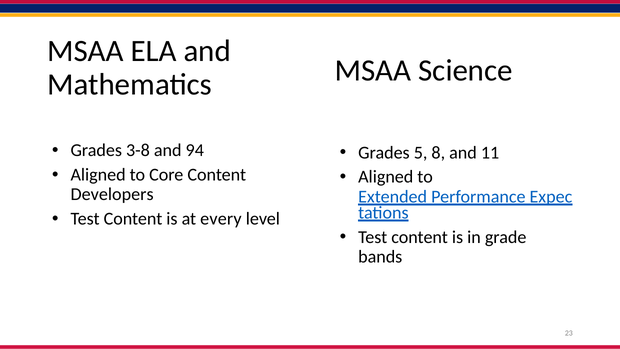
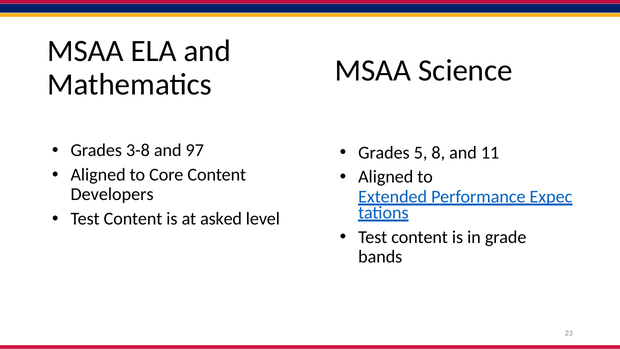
94: 94 -> 97
every: every -> asked
